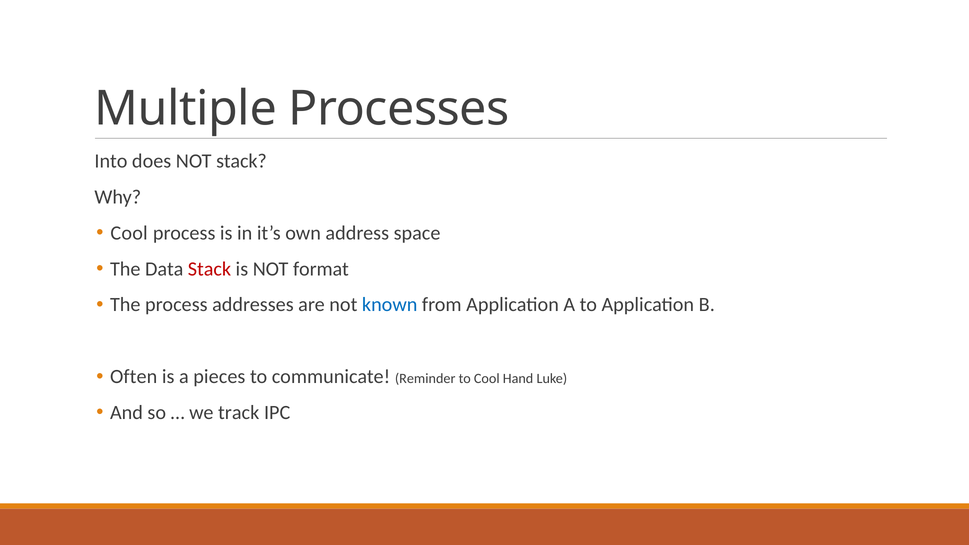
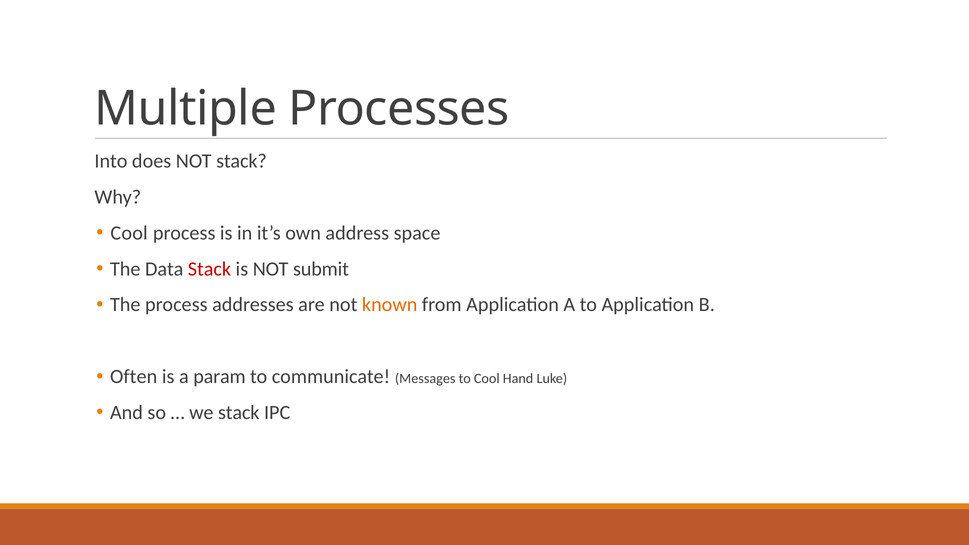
format: format -> submit
known colour: blue -> orange
pieces: pieces -> param
Reminder: Reminder -> Messages
we track: track -> stack
